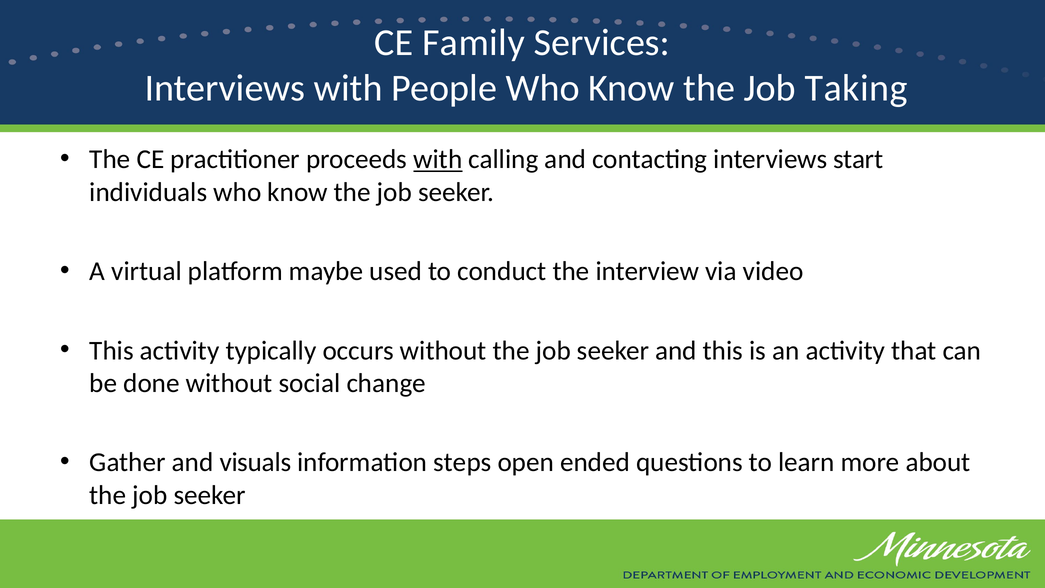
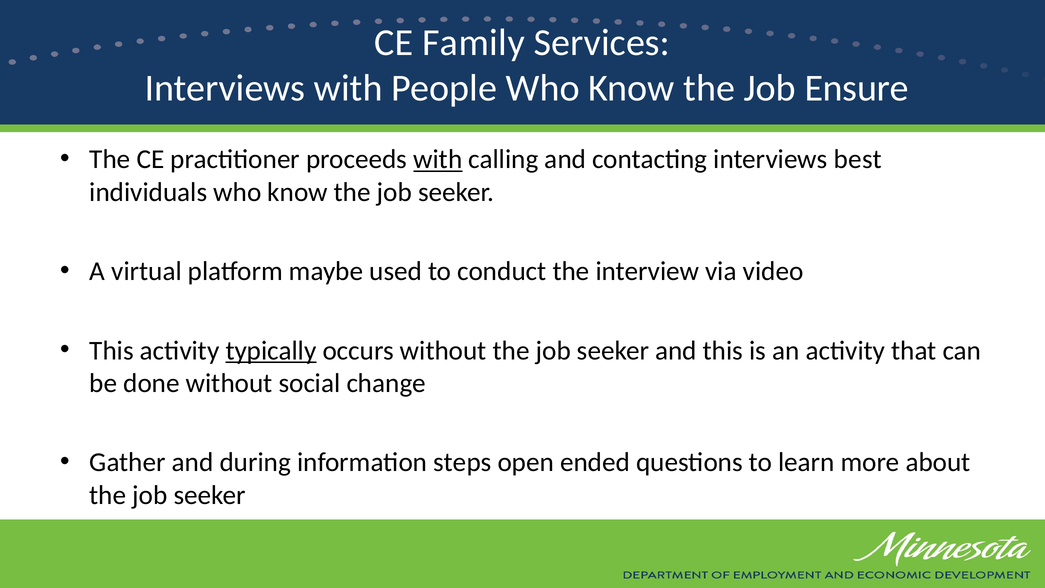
Taking: Taking -> Ensure
start: start -> best
typically underline: none -> present
visuals: visuals -> during
